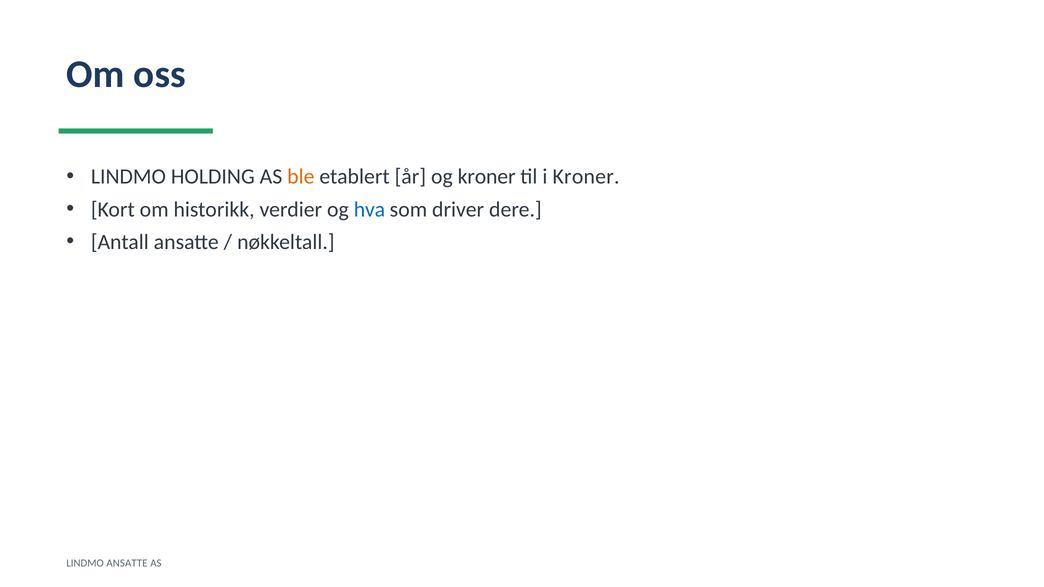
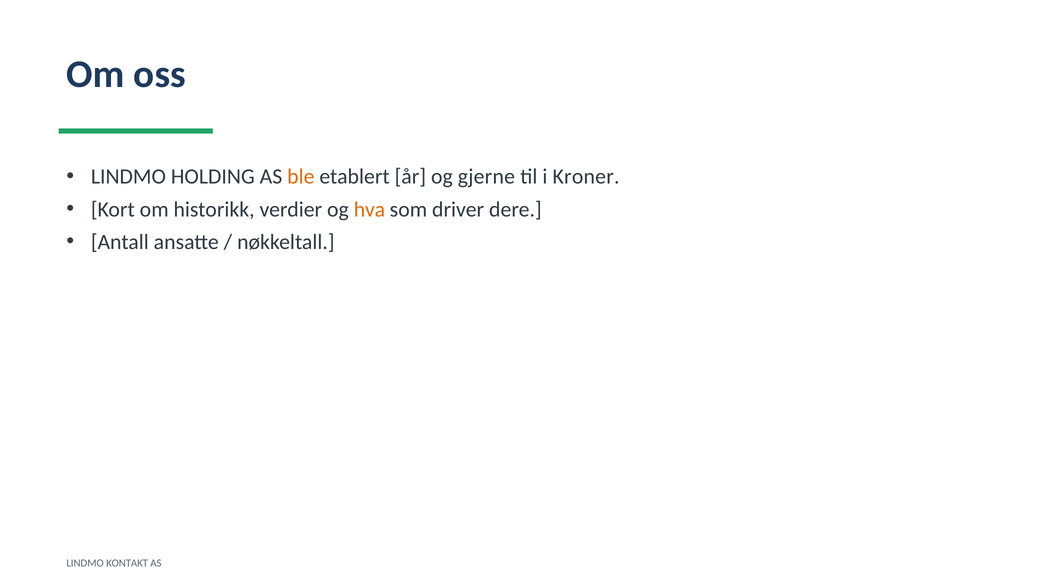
og kroner: kroner -> gjerne
hva colour: blue -> orange
LINDMO ANSATTE: ANSATTE -> KONTAKT
